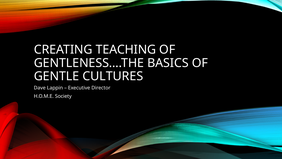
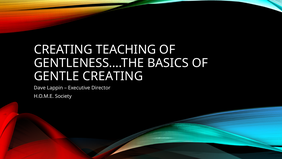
GENTLE CULTURES: CULTURES -> CREATING
